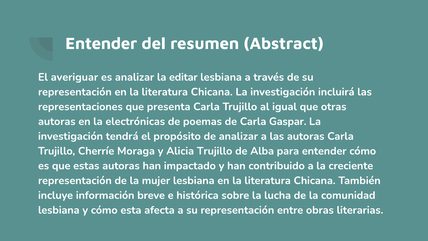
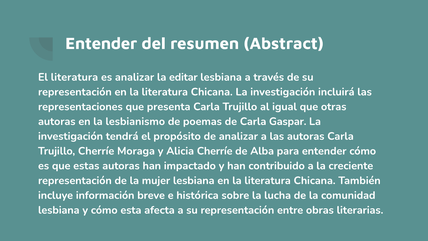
El averiguar: averiguar -> literatura
electrónicas: electrónicas -> lesbianismo
Alicia Trujillo: Trujillo -> Cherríe
